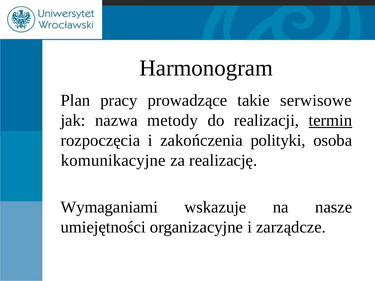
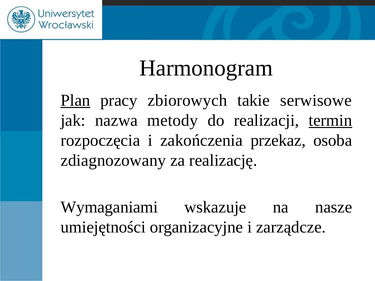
Plan underline: none -> present
prowadzące: prowadzące -> zbiorowych
polityki: polityki -> przekaz
komunikacyjne: komunikacyjne -> zdiagnozowany
